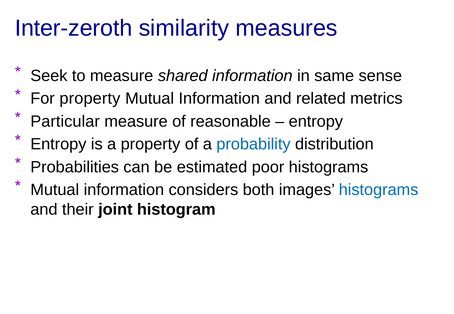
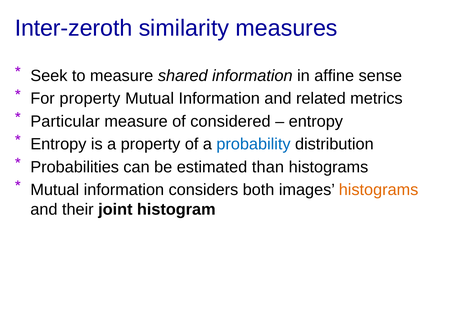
same: same -> affine
reasonable: reasonable -> considered
poor: poor -> than
histograms at (379, 190) colour: blue -> orange
